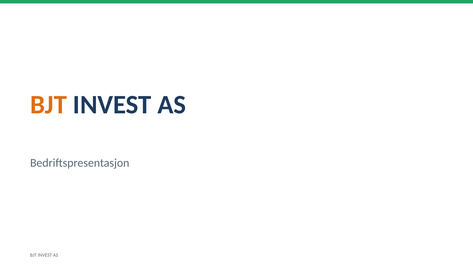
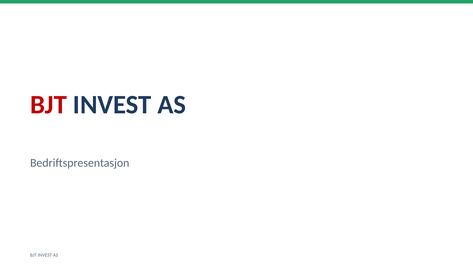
BJT at (49, 105) colour: orange -> red
